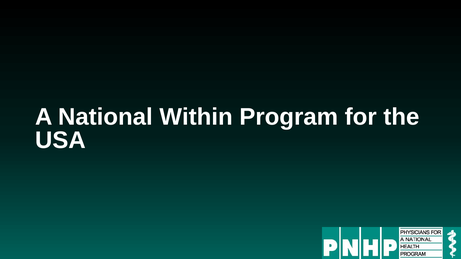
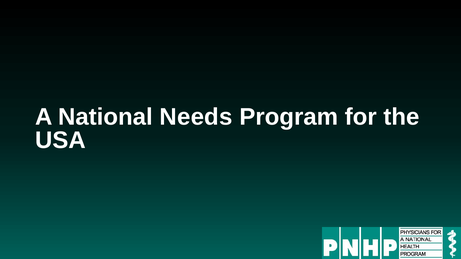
Within: Within -> Needs
